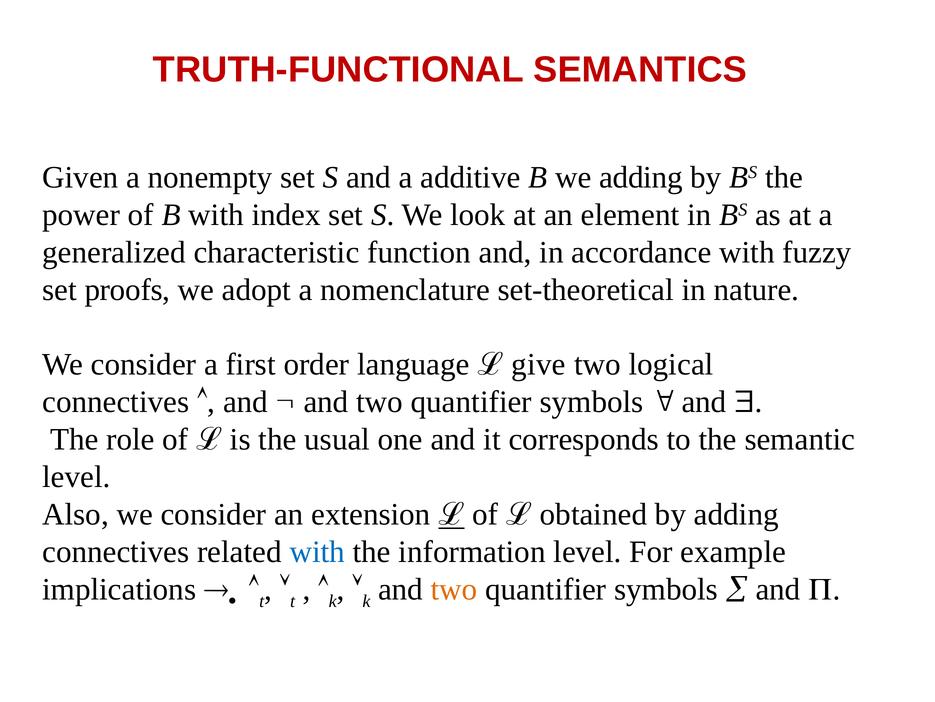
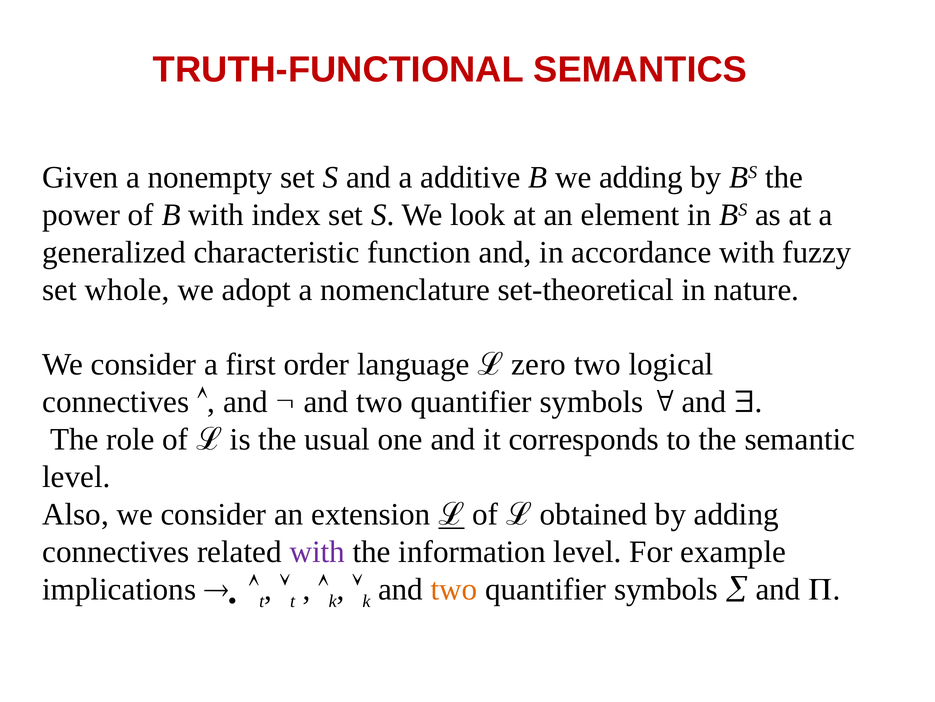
proofs: proofs -> whole
give: give -> zero
with at (317, 551) colour: blue -> purple
